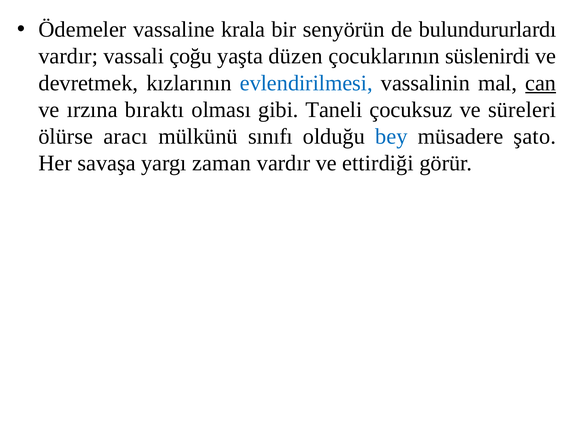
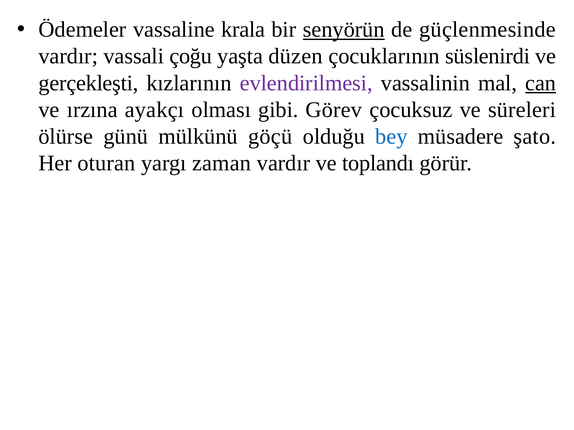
senyörün underline: none -> present
bulundururlardı: bulundururlardı -> güçlenmesinde
devretmek: devretmek -> gerçekleşti
evlendirilmesi colour: blue -> purple
bıraktı: bıraktı -> ayakçı
Taneli: Taneli -> Görev
aracı: aracı -> günü
sınıfı: sınıfı -> göçü
savaşa: savaşa -> oturan
ettirdiği: ettirdiği -> toplandı
